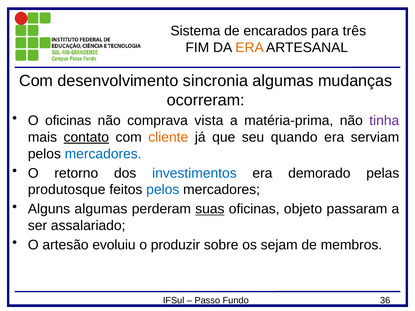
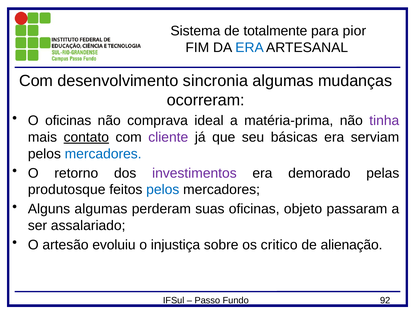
encarados: encarados -> totalmente
três: três -> pior
ERA at (250, 48) colour: orange -> blue
vista: vista -> ideal
cliente colour: orange -> purple
quando: quando -> básicas
investimentos colour: blue -> purple
suas underline: present -> none
produzir: produzir -> injustiça
sejam: sejam -> critico
membros: membros -> alienação
36: 36 -> 92
